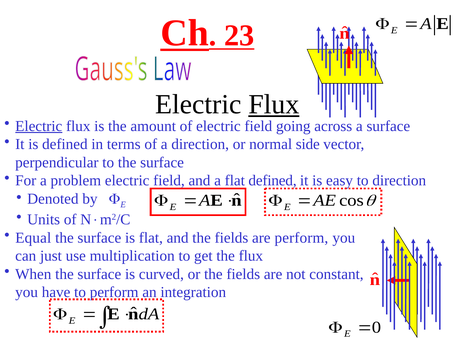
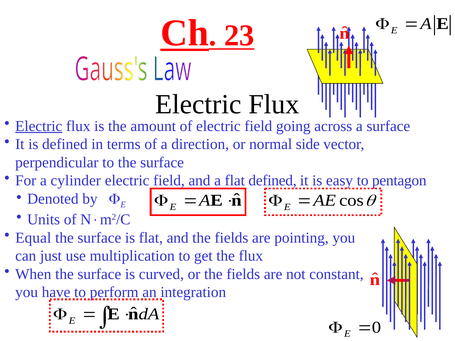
Flux at (274, 104) underline: present -> none
problem: problem -> cylinder
to direction: direction -> pentagon
are perform: perform -> pointing
